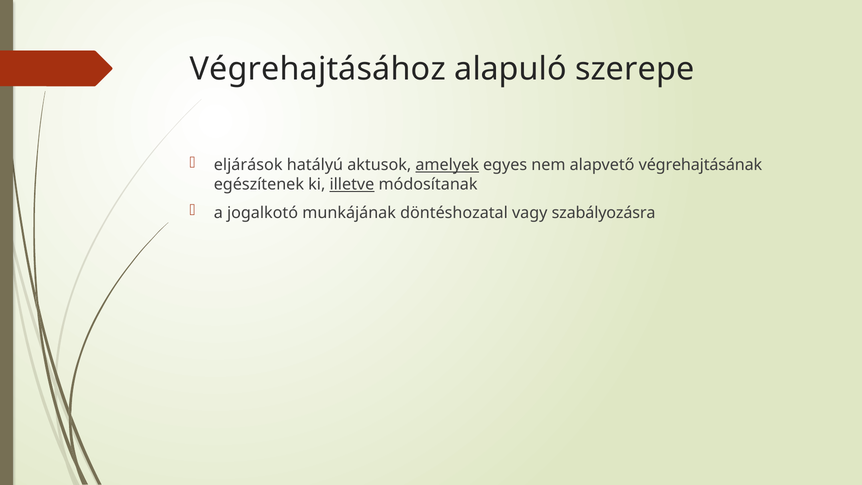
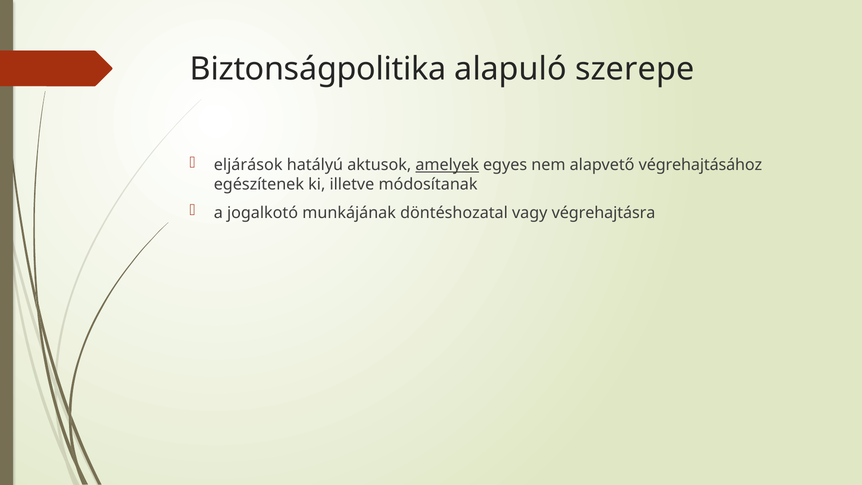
Végrehajtásához: Végrehajtásához -> Biztonságpolitika
végrehajtásának: végrehajtásának -> végrehajtásához
illetve underline: present -> none
szabályozásra: szabályozásra -> végrehajtásra
